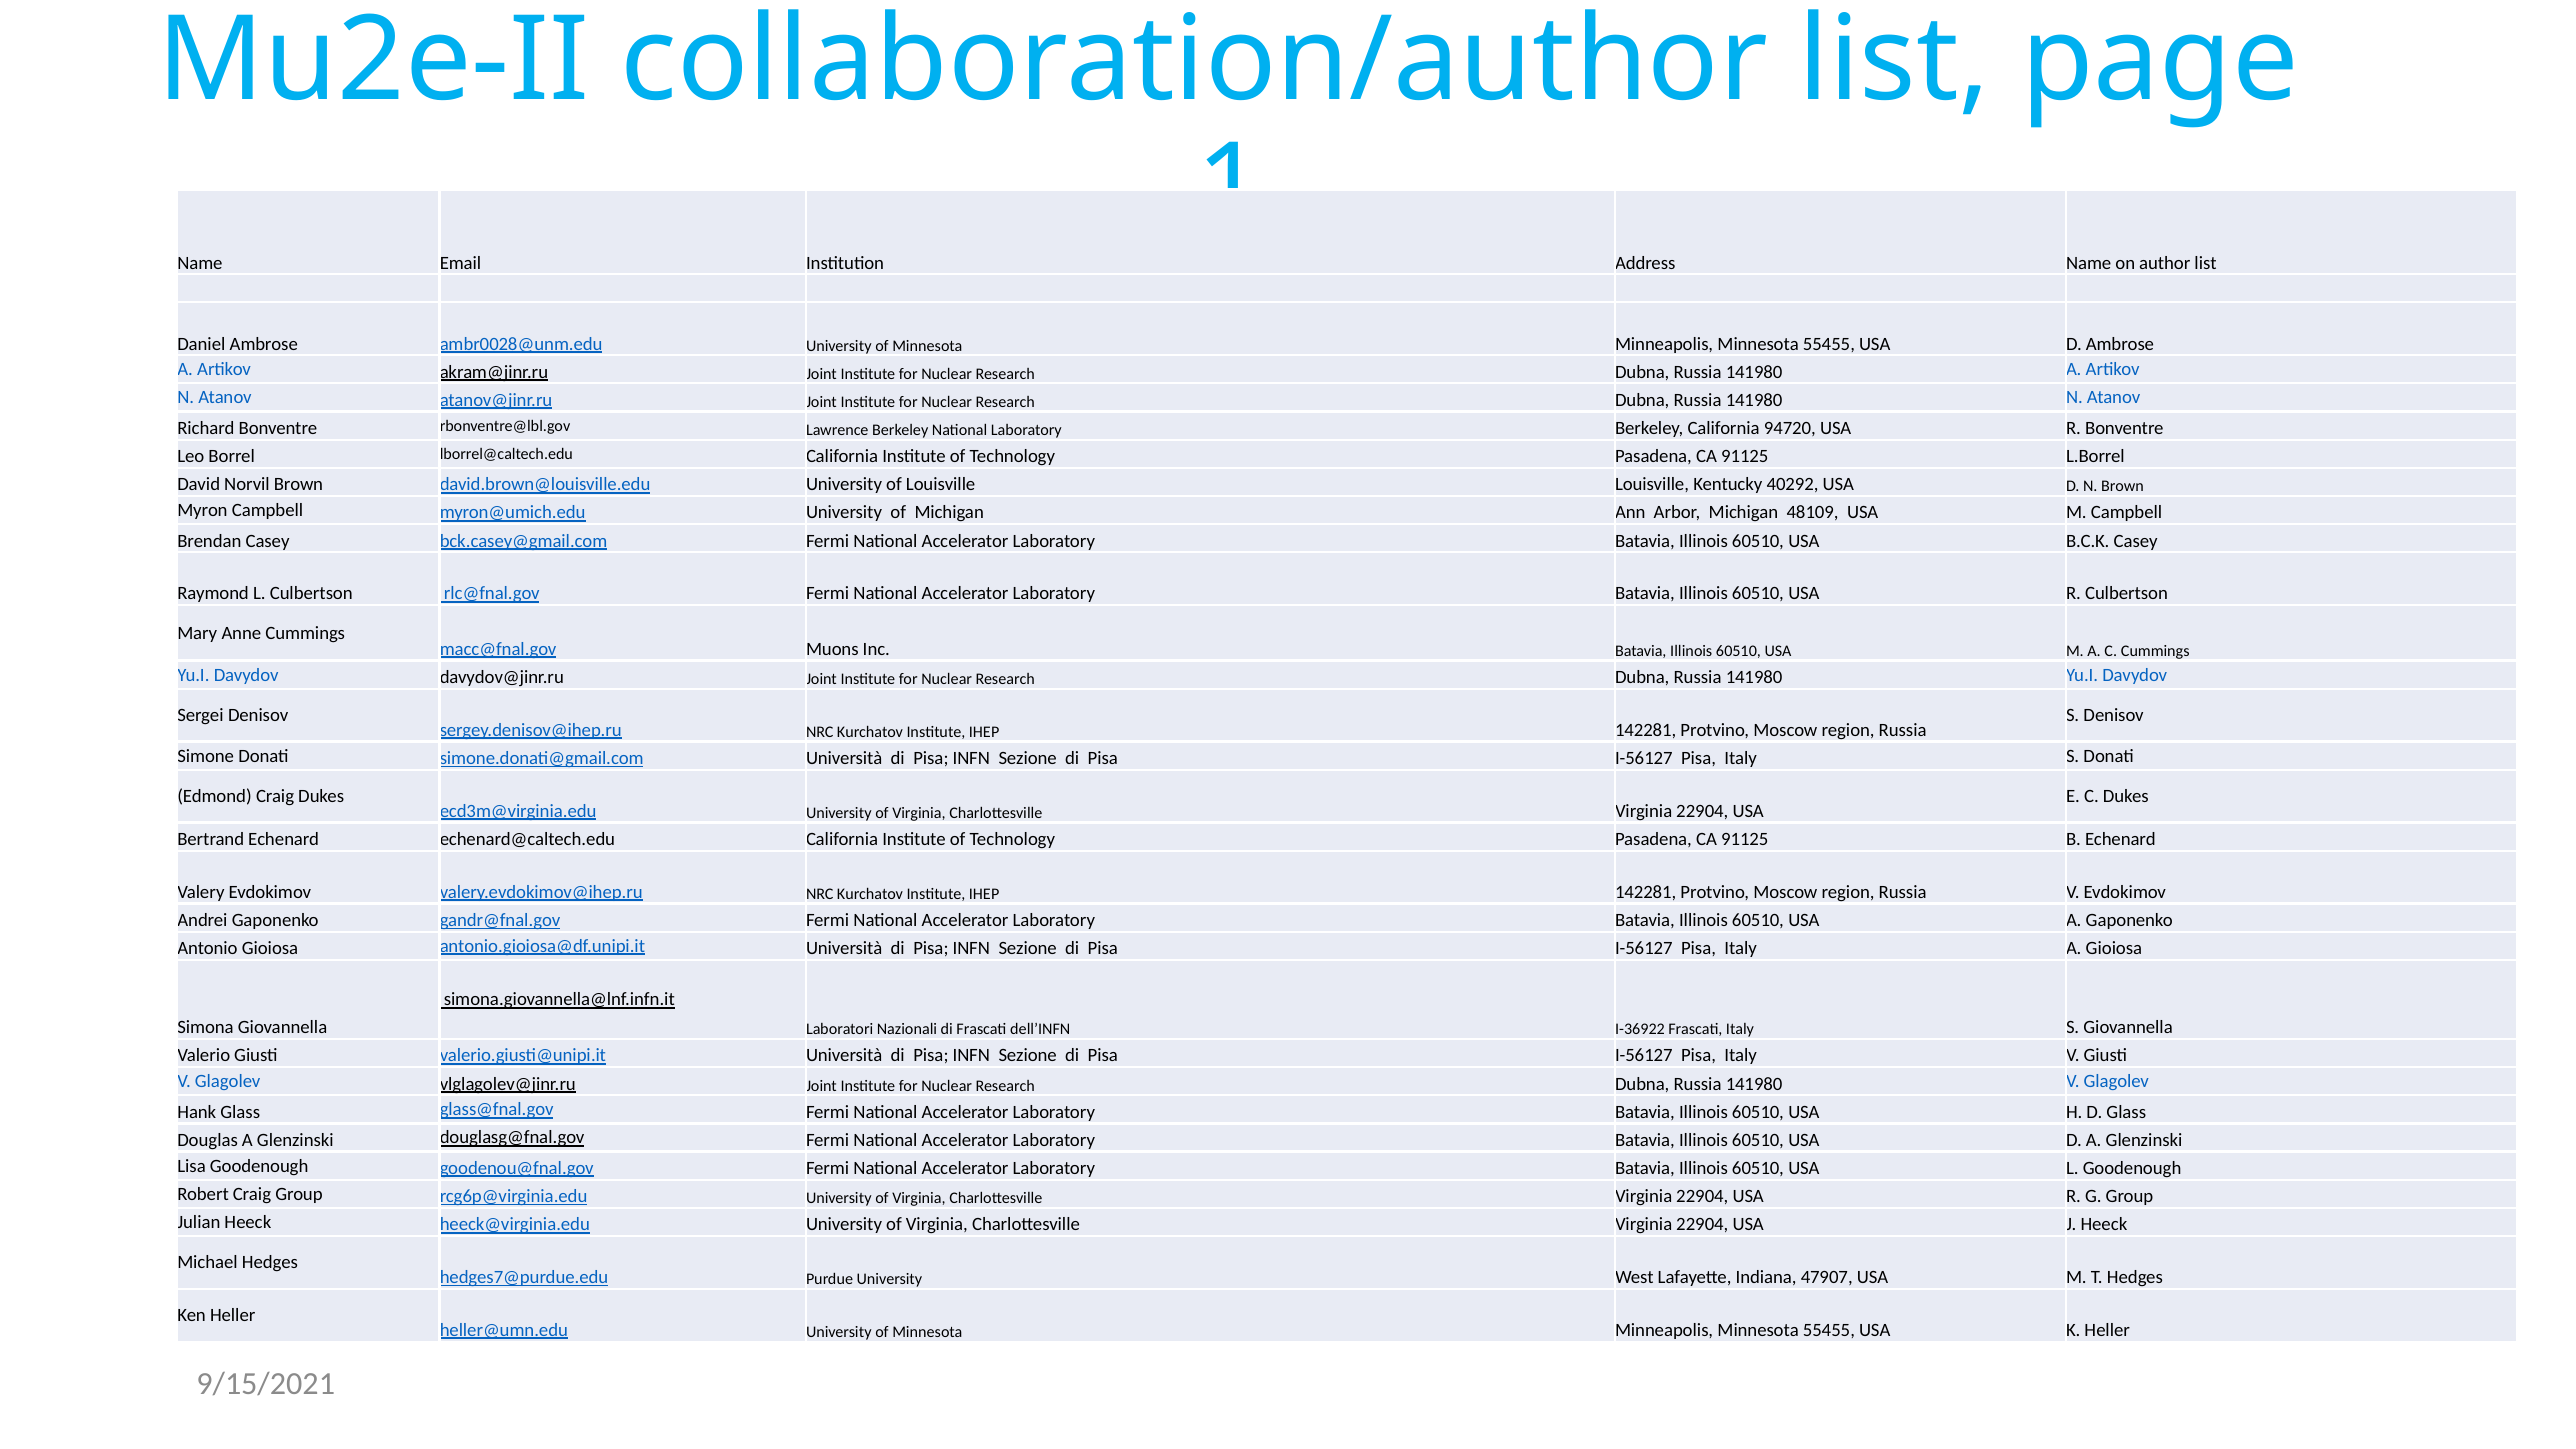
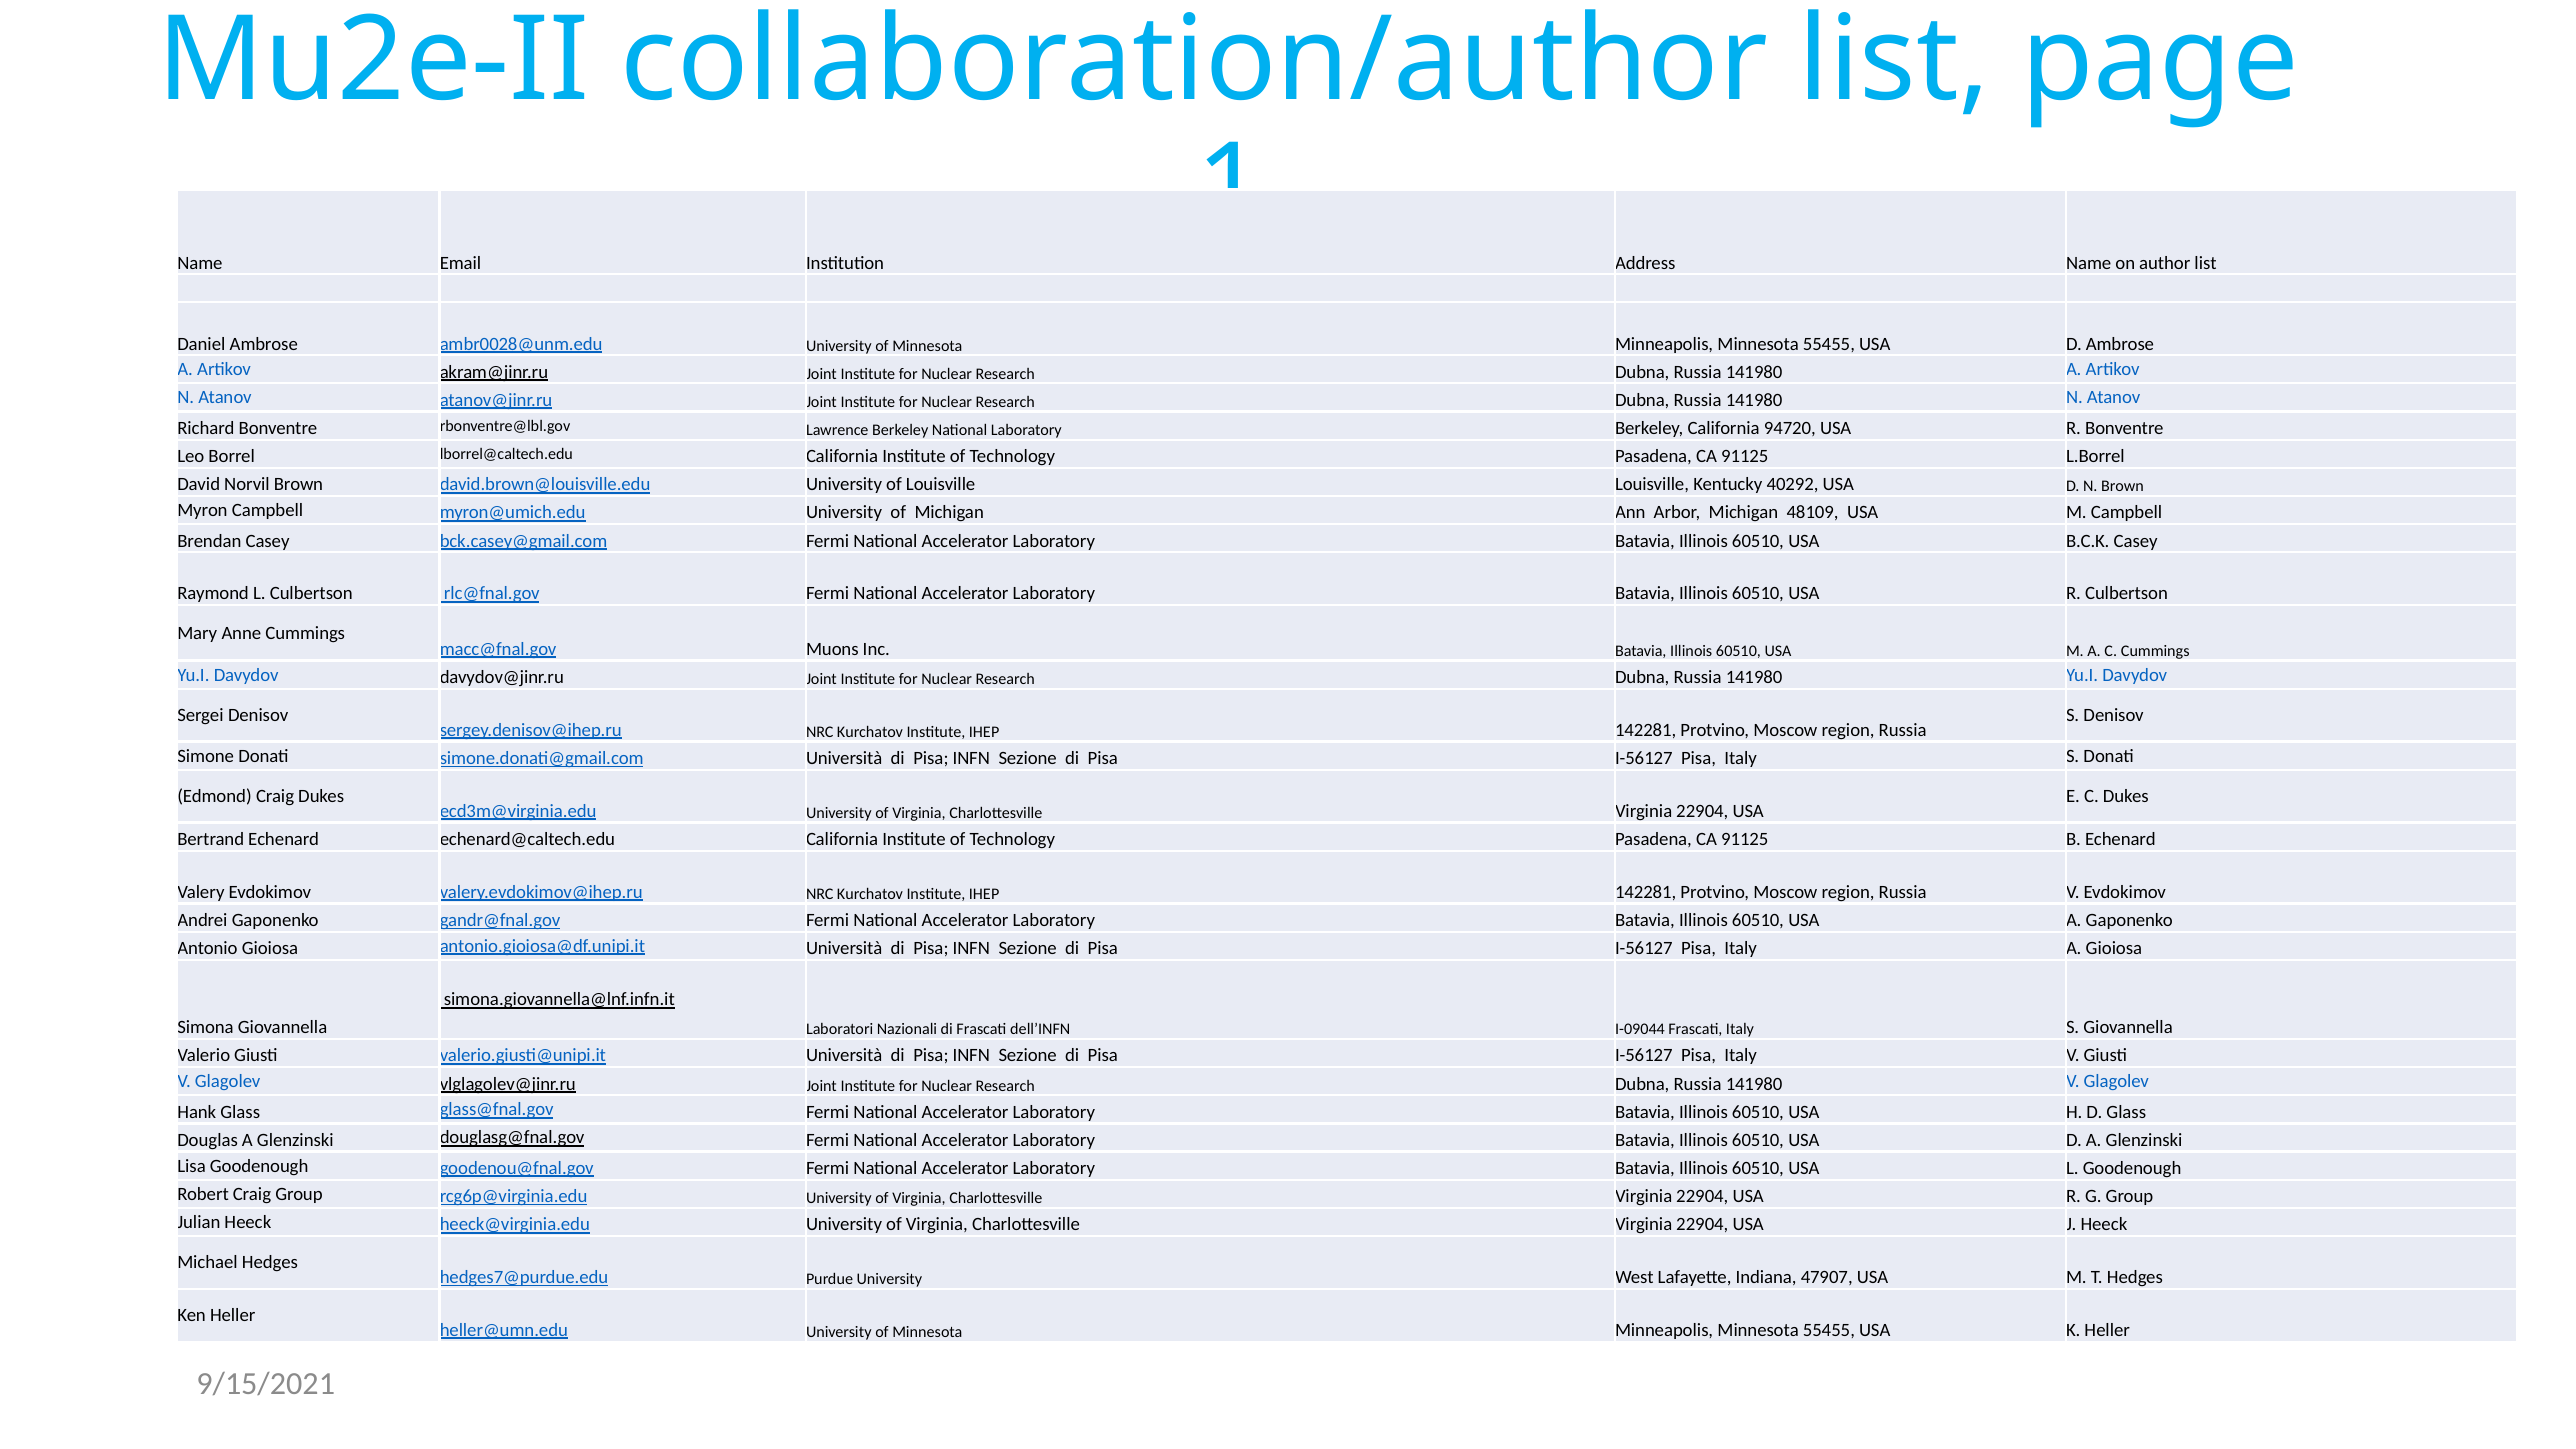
I-36922: I-36922 -> I-09044
